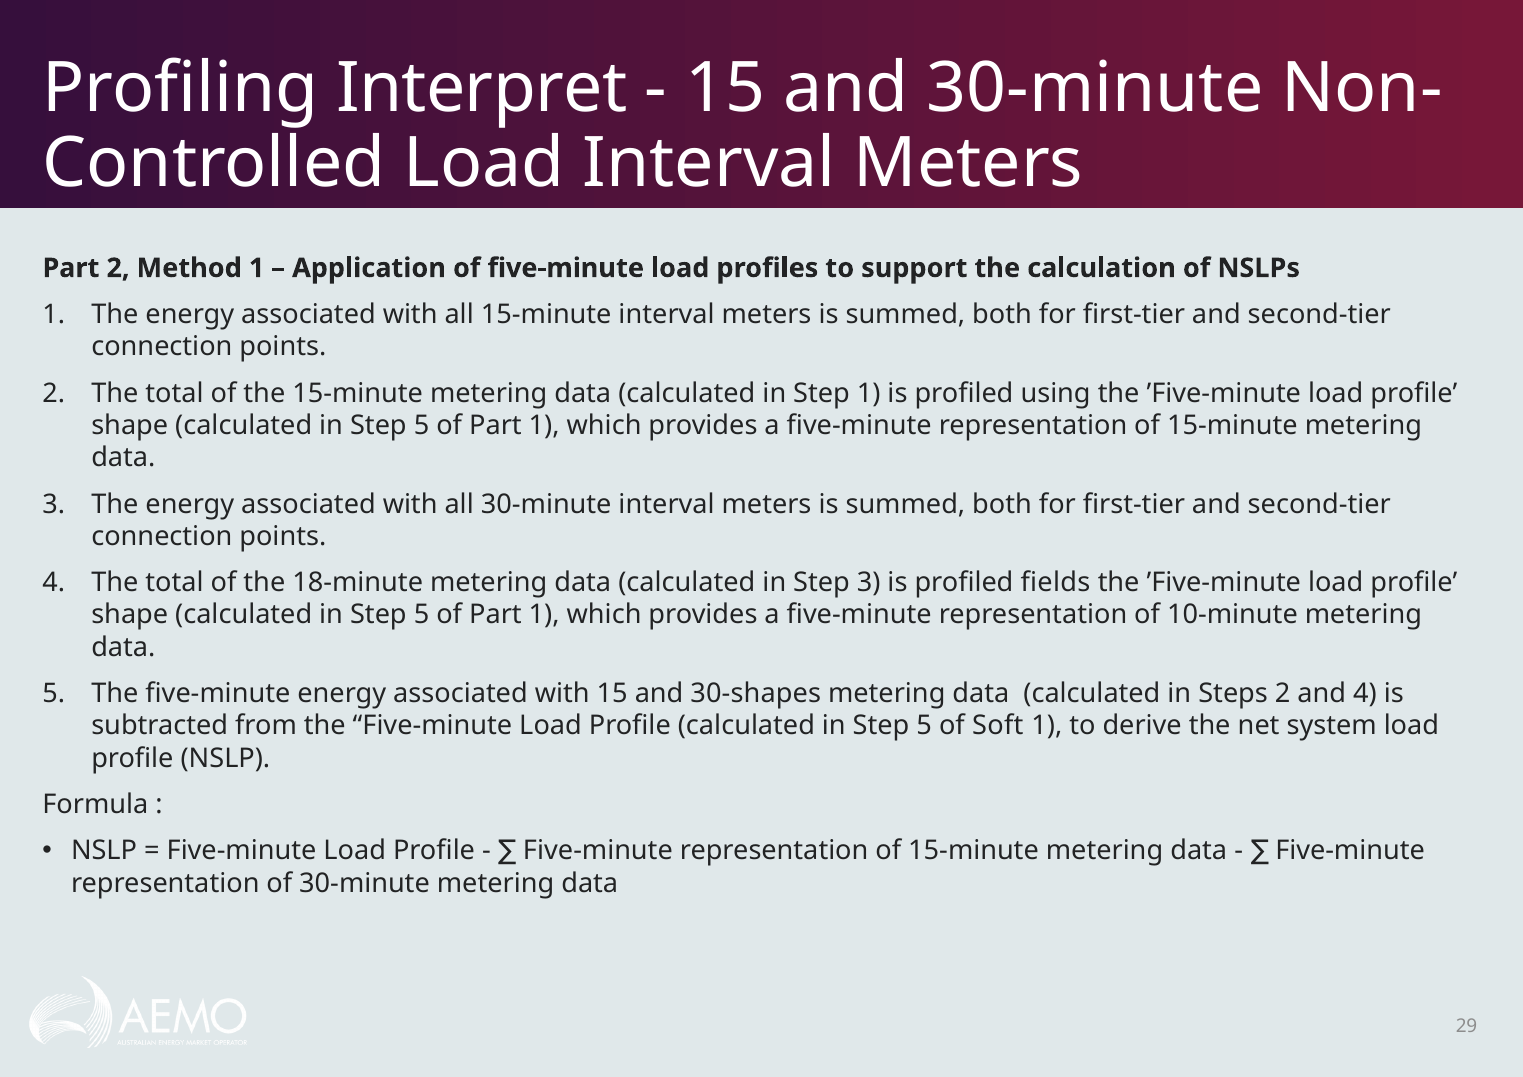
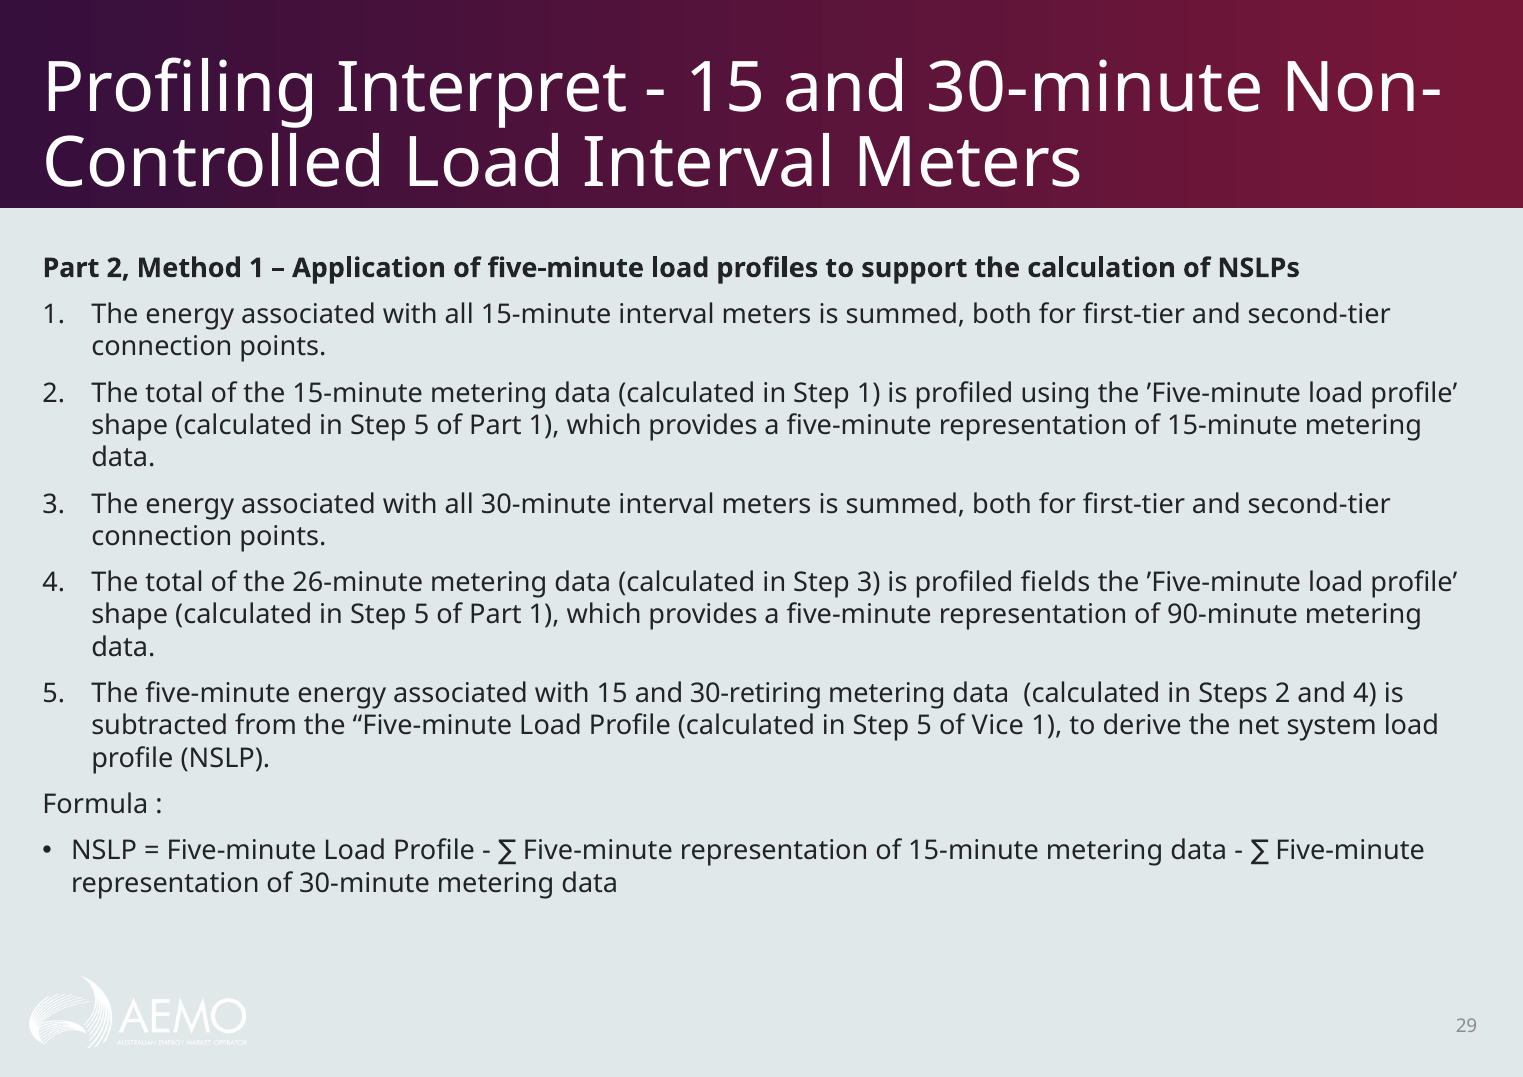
18-minute: 18-minute -> 26-minute
10-minute: 10-minute -> 90-minute
30-shapes: 30-shapes -> 30-retiring
Soft: Soft -> Vice
